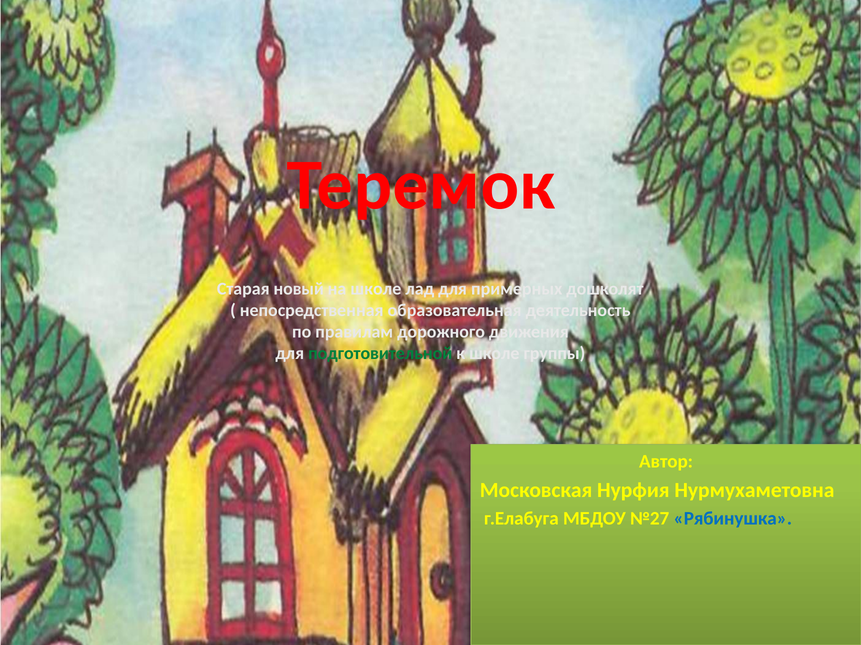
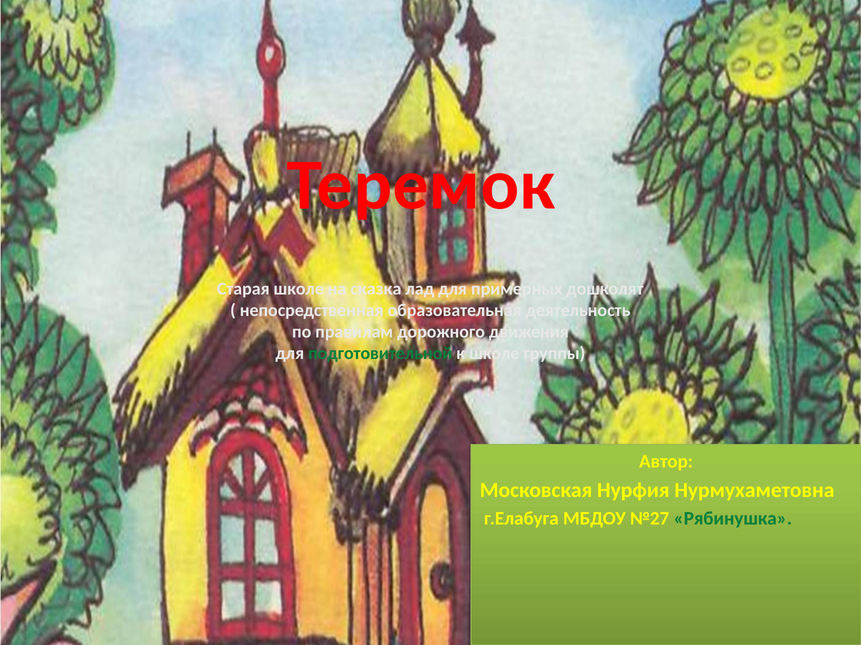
Старая новый: новый -> школе
на школе: школе -> сказка
Рябинушка colour: blue -> green
